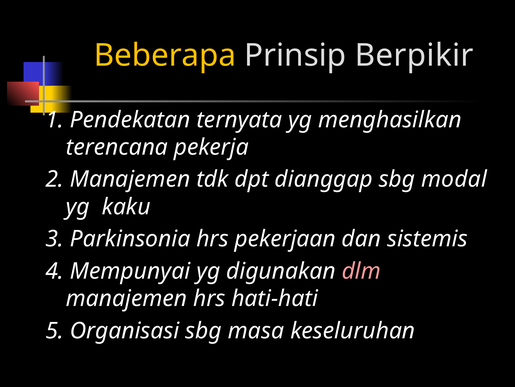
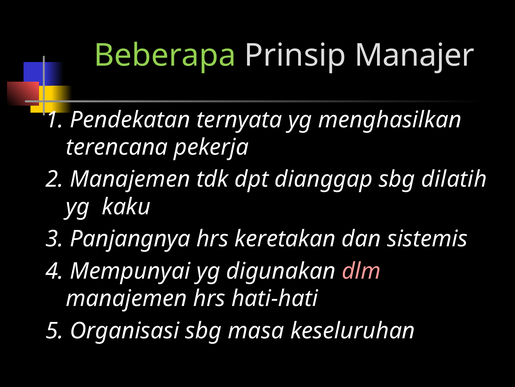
Beberapa colour: yellow -> light green
Berpikir: Berpikir -> Manajer
modal: modal -> dilatih
Parkinsonia: Parkinsonia -> Panjangnya
pekerjaan: pekerjaan -> keretakan
